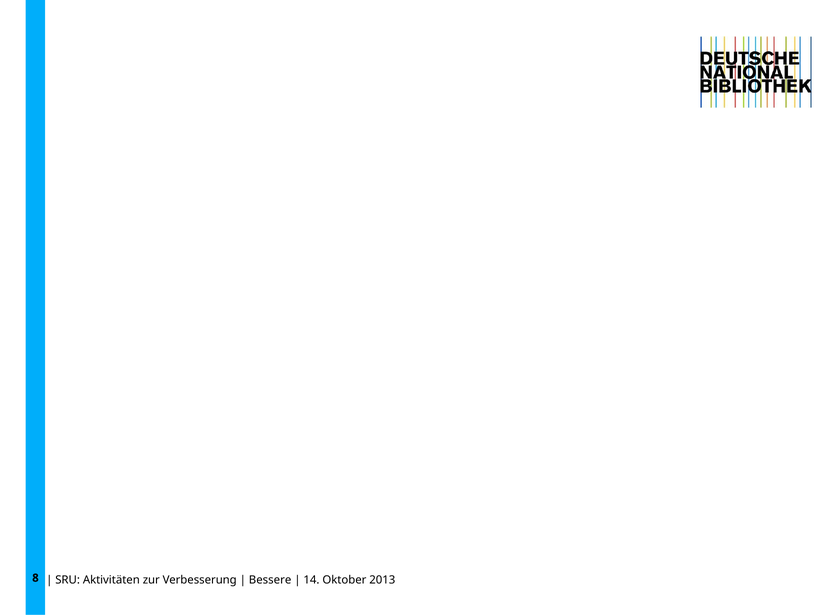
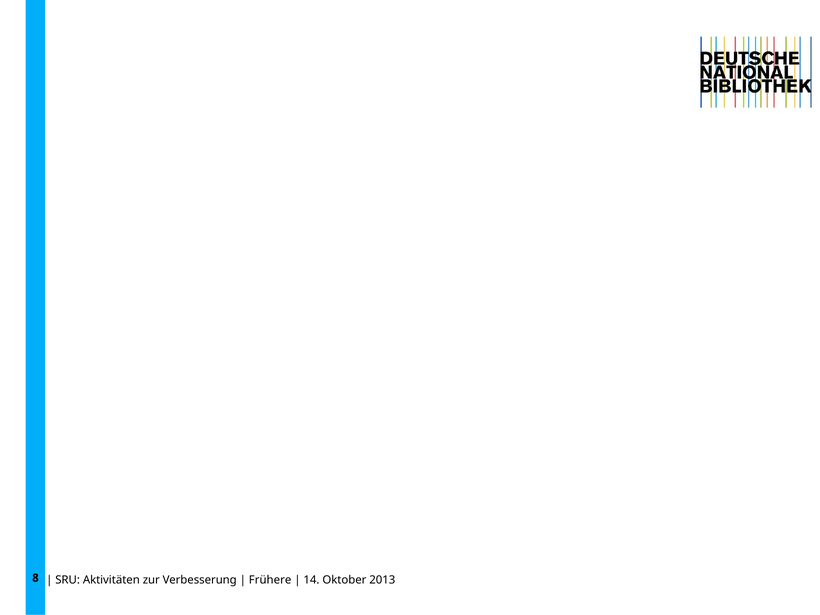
Bessere: Bessere -> Frühere
